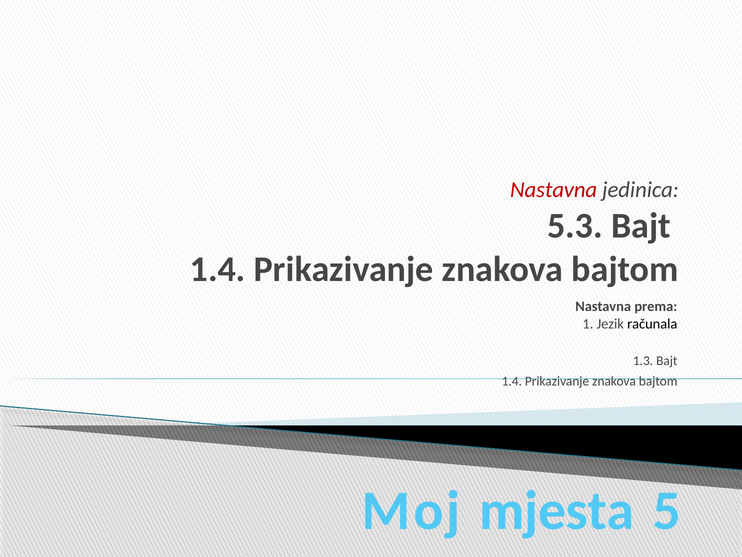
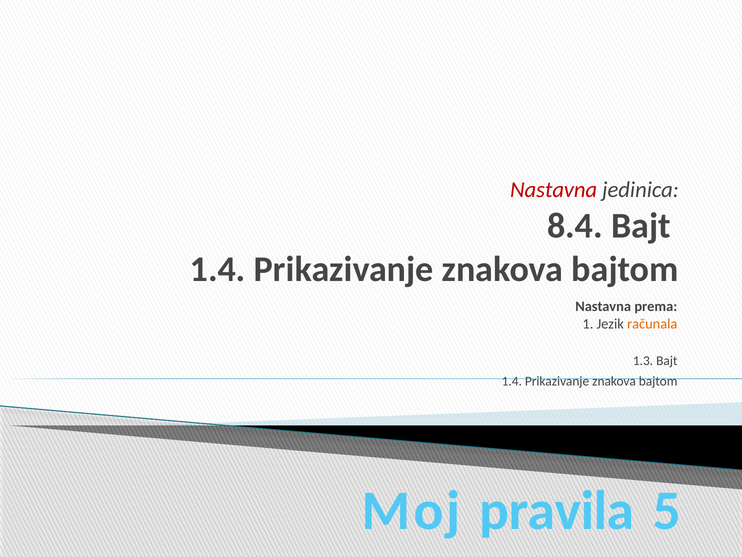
5.3: 5.3 -> 8.4
računala colour: black -> orange
mjesta: mjesta -> pravila
